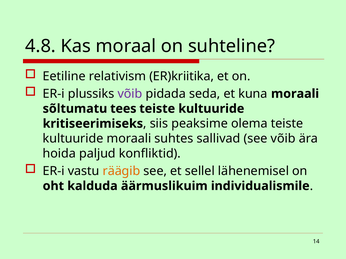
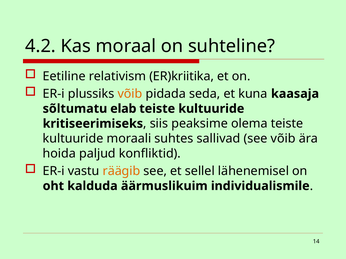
4.8: 4.8 -> 4.2
võib at (130, 94) colour: purple -> orange
kuna moraali: moraali -> kaasaja
tees: tees -> elab
